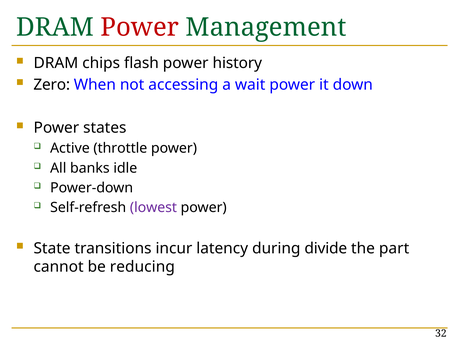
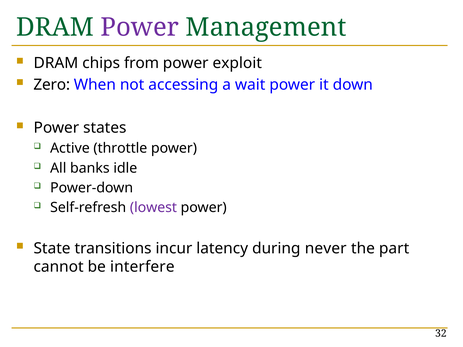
Power at (140, 27) colour: red -> purple
flash: flash -> from
history: history -> exploit
divide: divide -> never
reducing: reducing -> interfere
